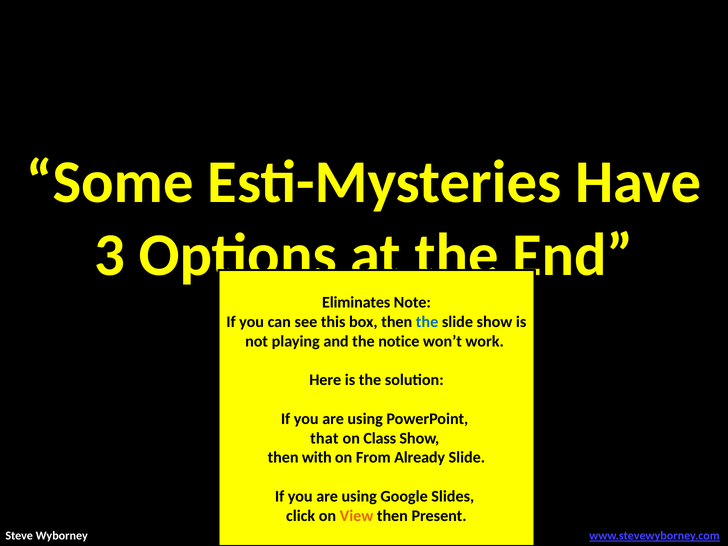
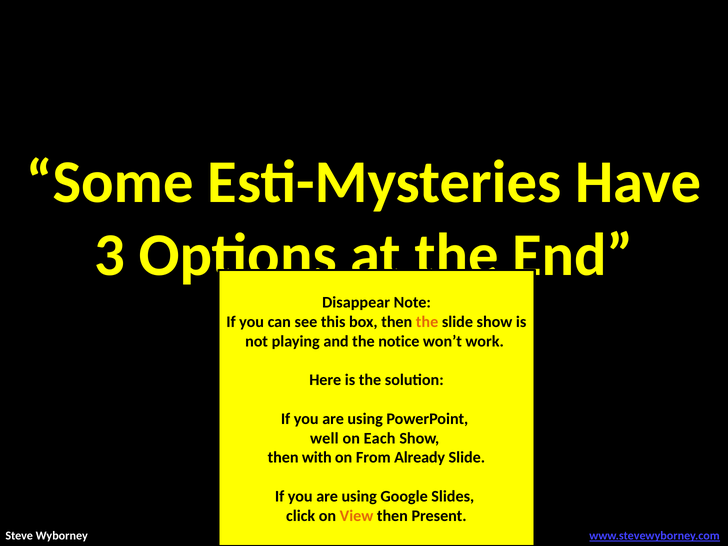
Eliminates: Eliminates -> Disappear
the at (427, 322) colour: blue -> orange
that: that -> well
Class: Class -> Each
